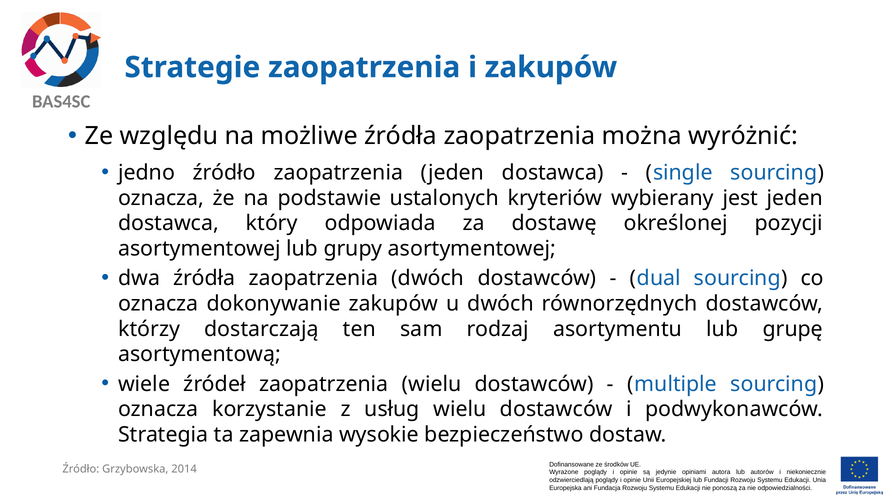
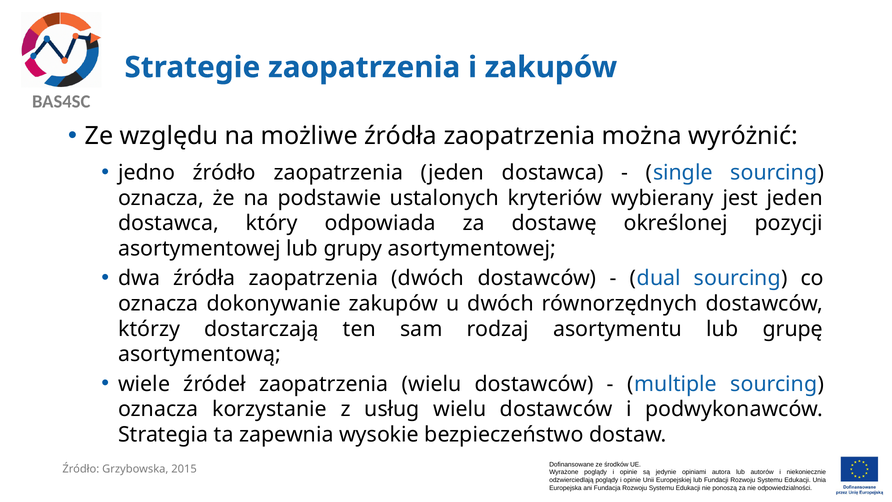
2014: 2014 -> 2015
